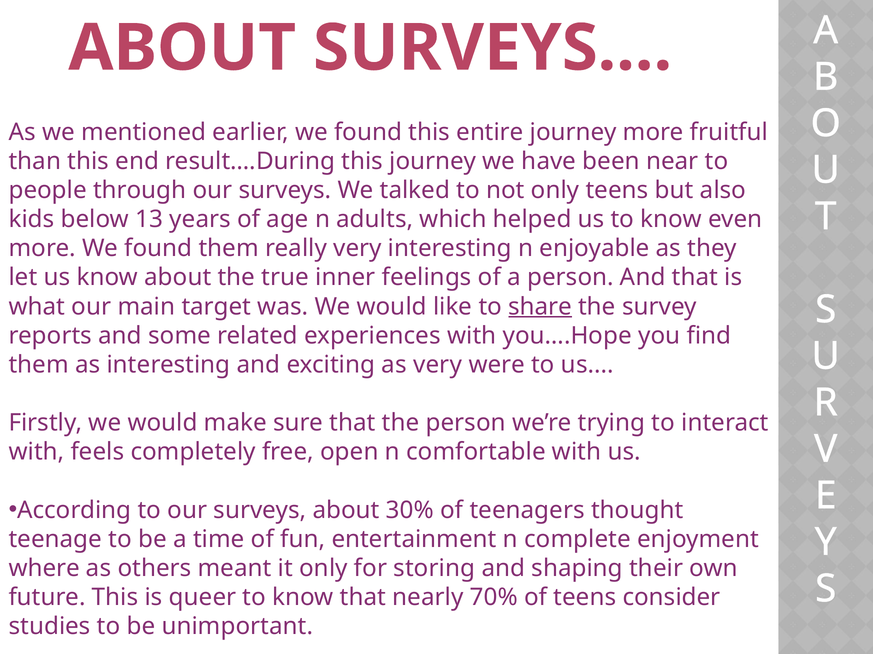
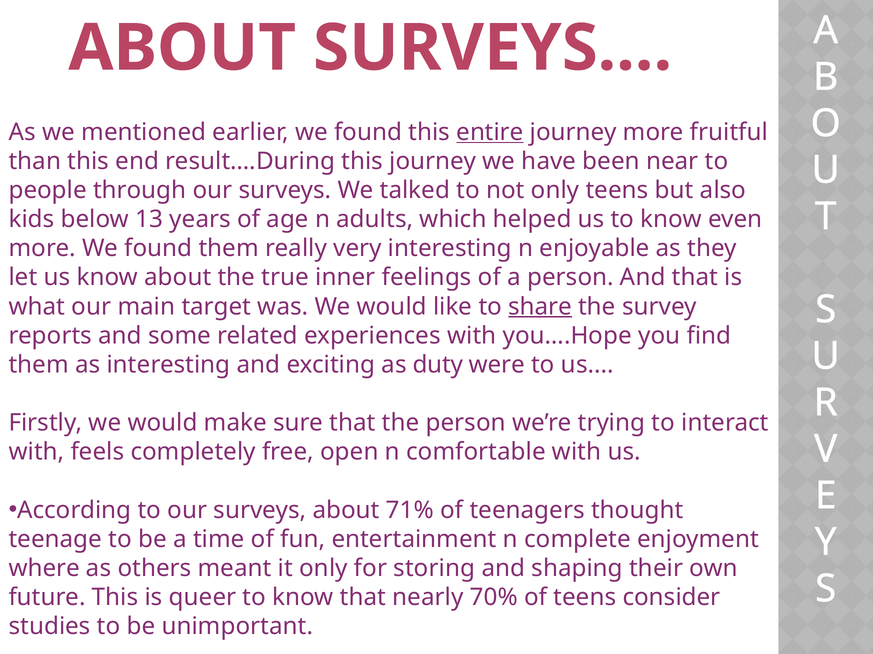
entire underline: none -> present
as very: very -> duty
30%: 30% -> 71%
